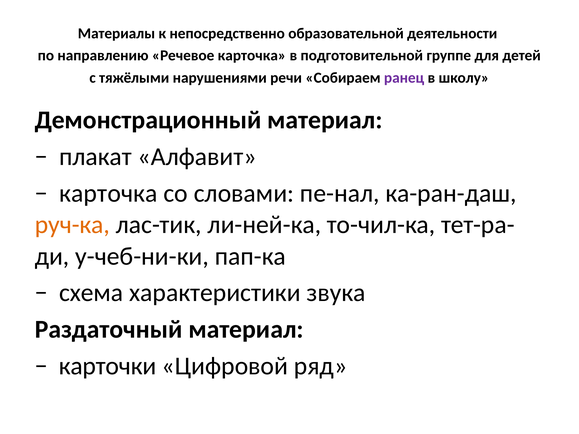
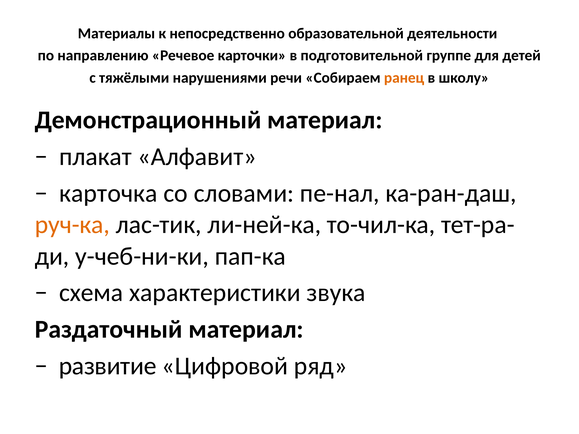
Речевое карточка: карточка -> карточки
ранец colour: purple -> orange
карточки: карточки -> развитие
